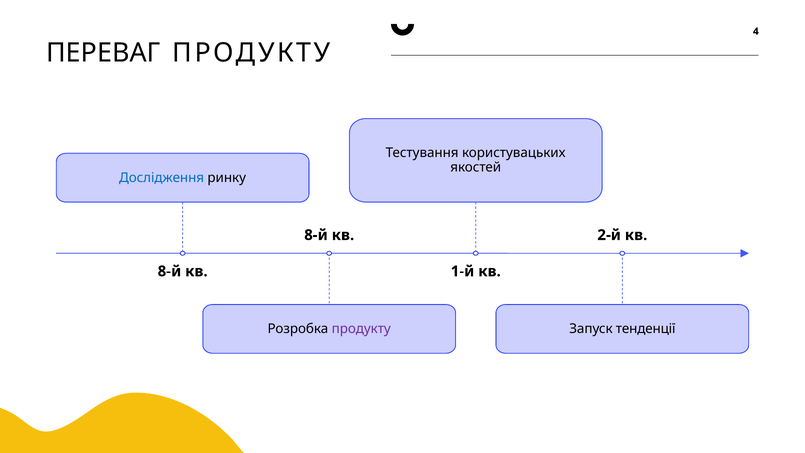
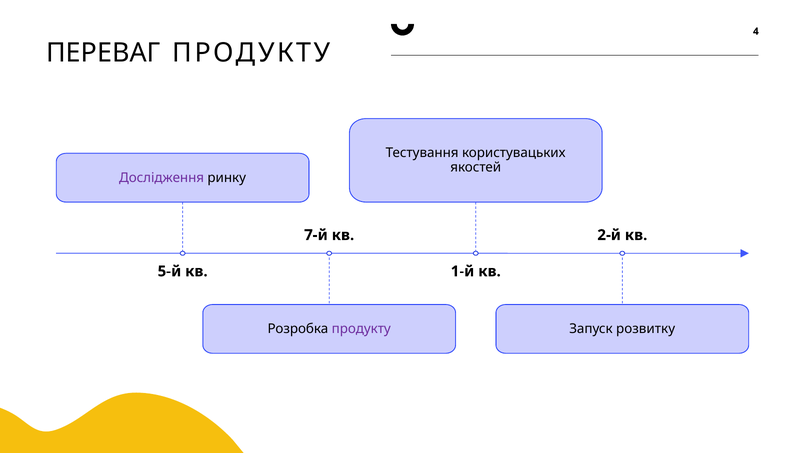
Дослідження colour: blue -> purple
8-й at (316, 235): 8-й -> 7-й
8-й at (169, 271): 8-й -> 5-й
тенденції: тенденції -> розвитку
